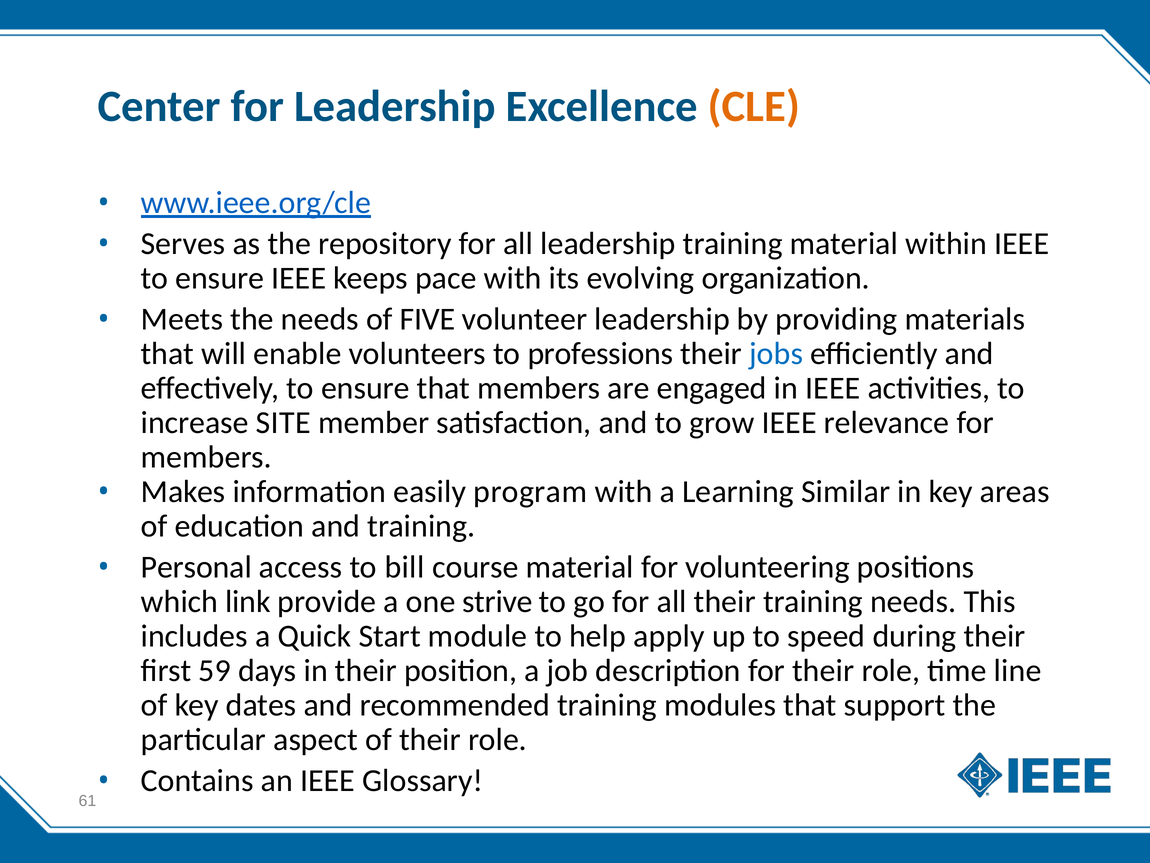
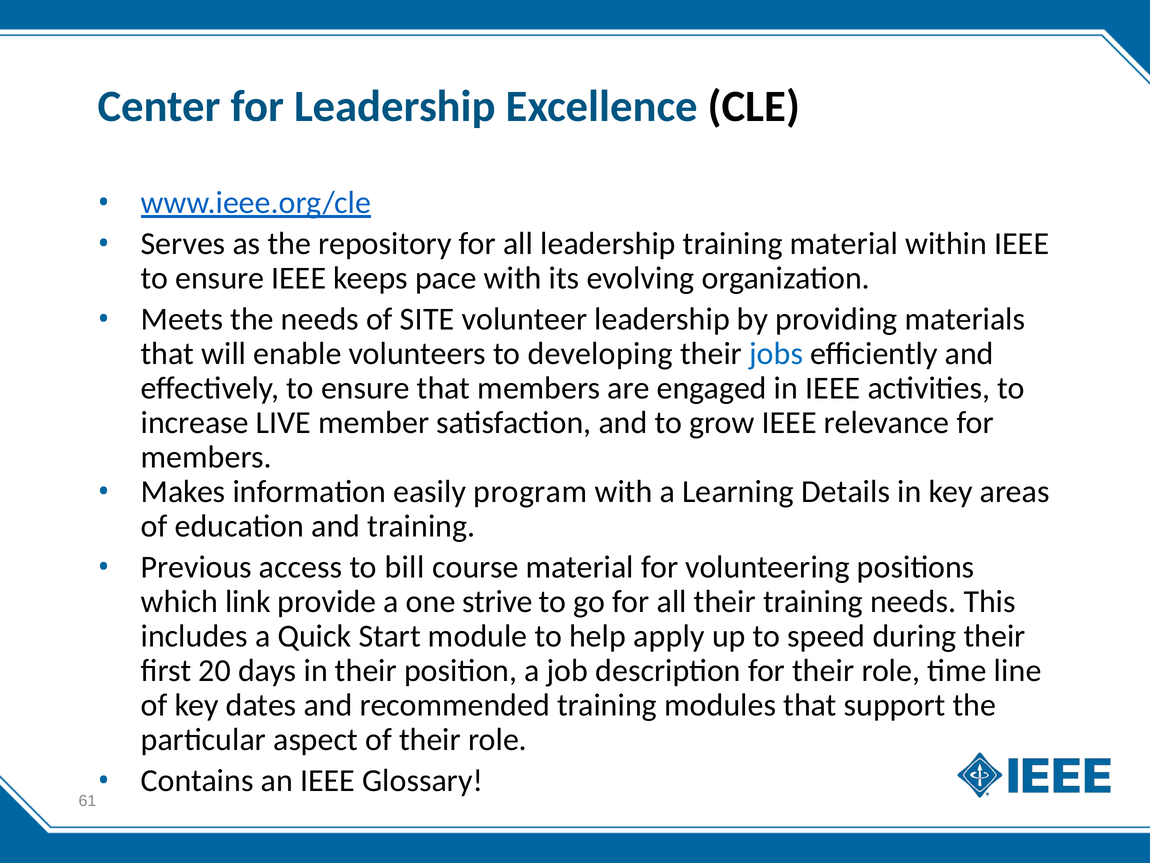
CLE colour: orange -> black
FIVE: FIVE -> SITE
professions: professions -> developing
SITE: SITE -> LIVE
Similar: Similar -> Details
Personal: Personal -> Previous
59: 59 -> 20
